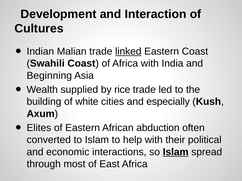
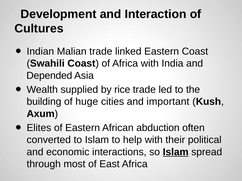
linked underline: present -> none
Beginning: Beginning -> Depended
white: white -> huge
especially: especially -> important
